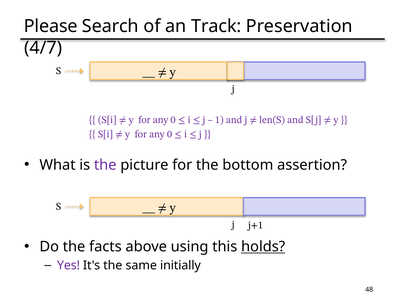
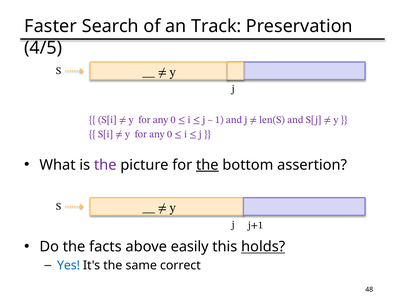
Please: Please -> Faster
4/7: 4/7 -> 4/5
the at (207, 165) underline: none -> present
using: using -> easily
Yes colour: purple -> blue
initially: initially -> correct
